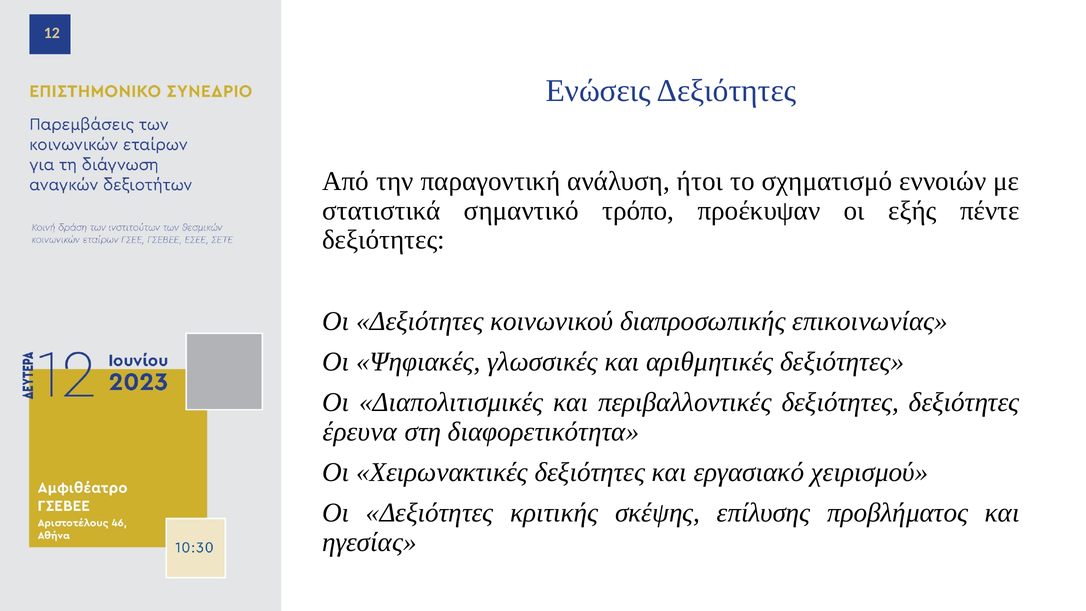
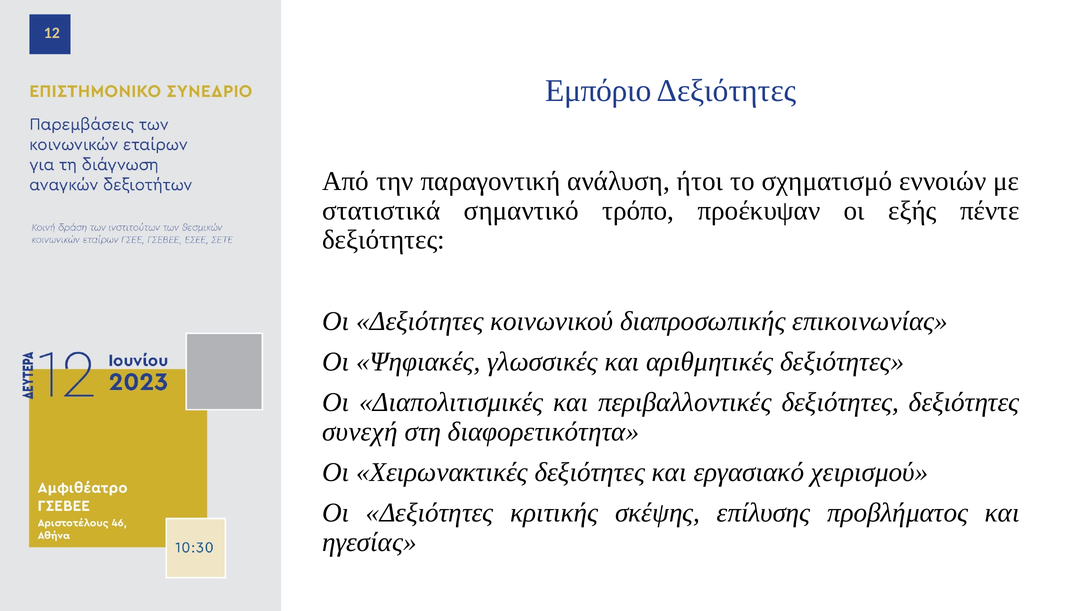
Ενώσεις: Ενώσεις -> Εμπόριο
έρευνα: έρευνα -> συνεχή
